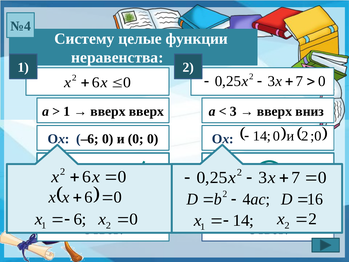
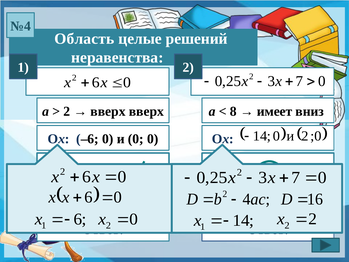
Систему: Систему -> Область
функции: функции -> решений
1 at (67, 111): 1 -> 2
3 at (233, 111): 3 -> 8
вверх at (275, 111): вверх -> имеет
